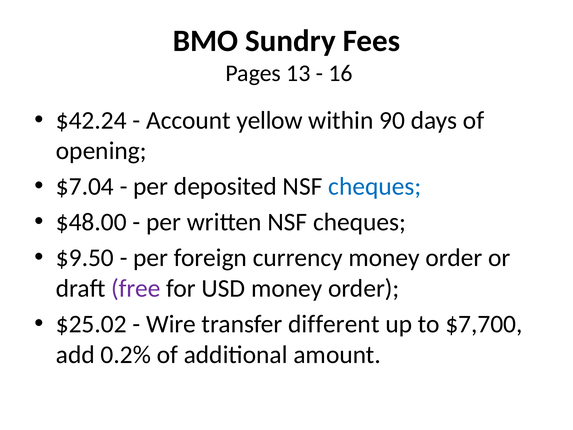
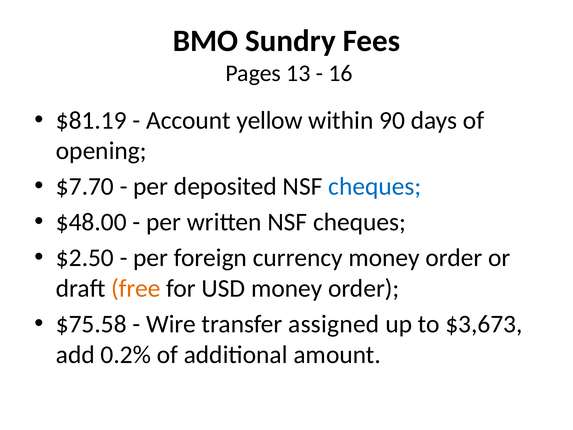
$42.24: $42.24 -> $81.19
$7.04: $7.04 -> $7.70
$9.50: $9.50 -> $2.50
free colour: purple -> orange
$25.02: $25.02 -> $75.58
different: different -> assigned
$7,700: $7,700 -> $3,673
